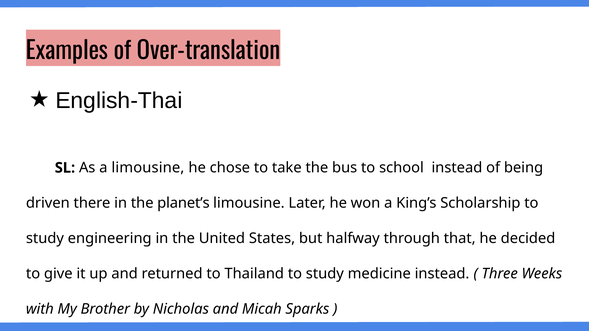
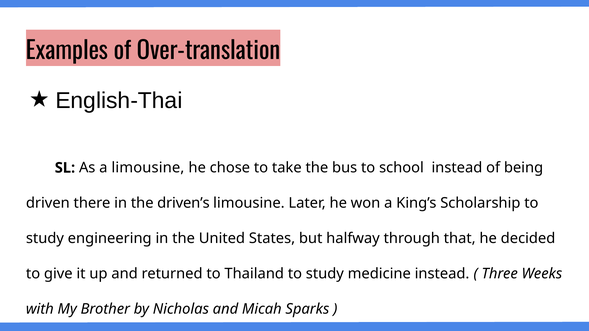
planet’s: planet’s -> driven’s
